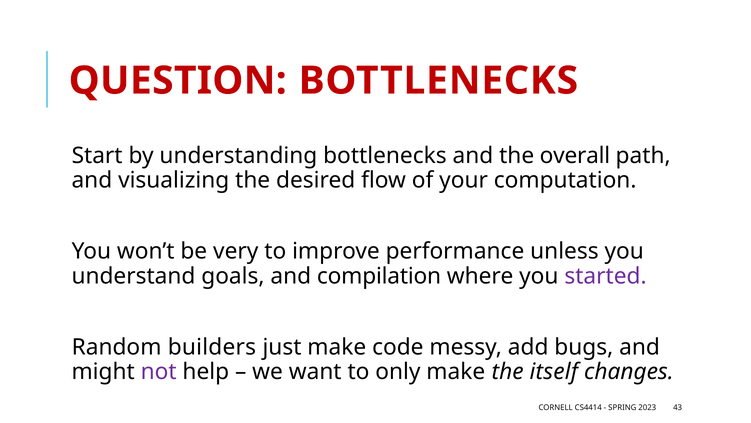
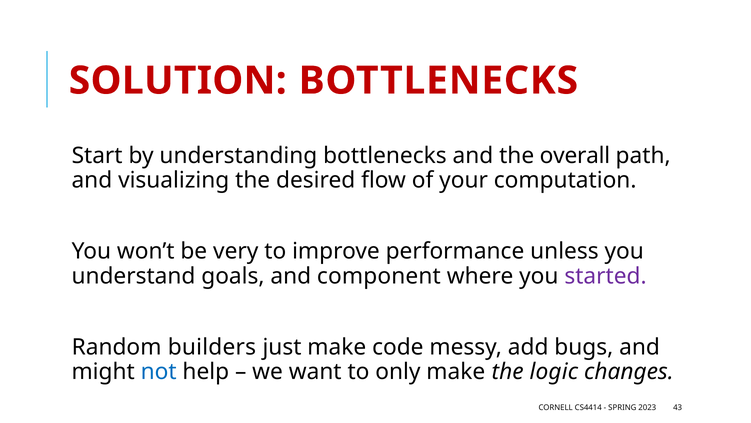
QUESTION: QUESTION -> SOLUTION
compilation: compilation -> component
not colour: purple -> blue
itself: itself -> logic
